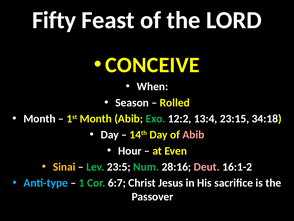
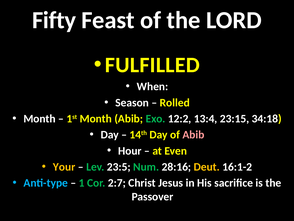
CONCEIVE: CONCEIVE -> FULFILLED
Sinai: Sinai -> Your
Deut colour: pink -> yellow
6:7: 6:7 -> 2:7
